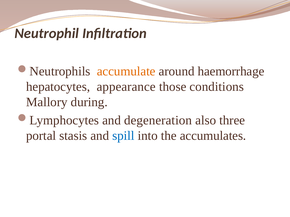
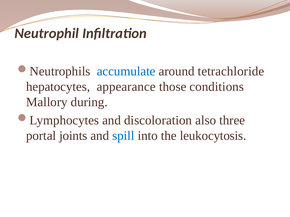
accumulate colour: orange -> blue
haemorrhage: haemorrhage -> tetrachloride
degeneration: degeneration -> discoloration
stasis: stasis -> joints
accumulates: accumulates -> leukocytosis
